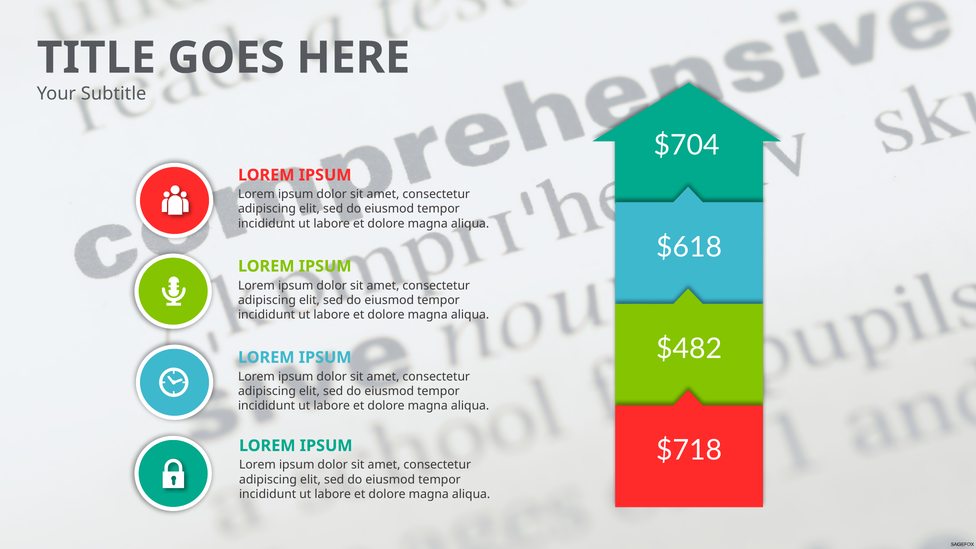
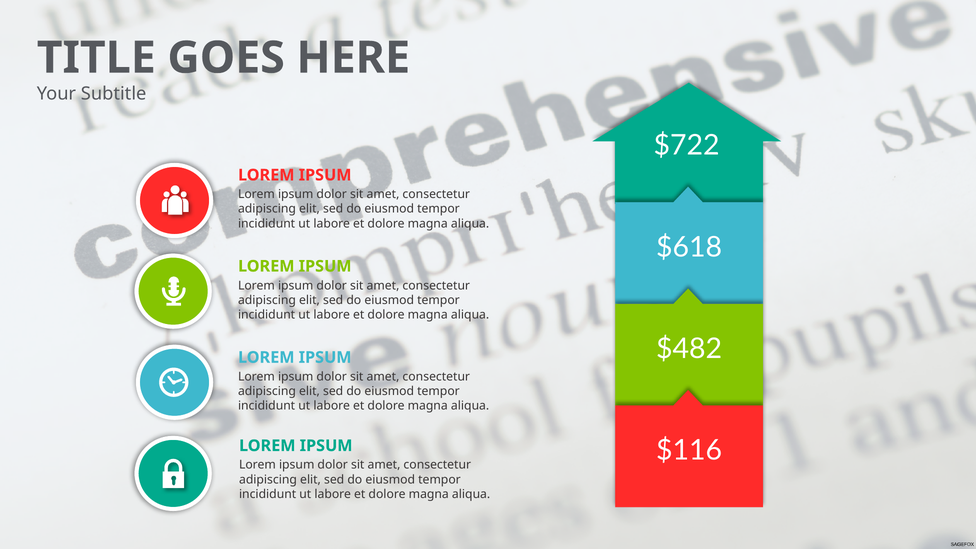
$704: $704 -> $722
$718: $718 -> $116
